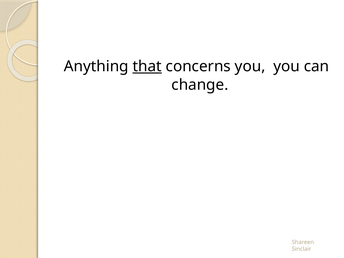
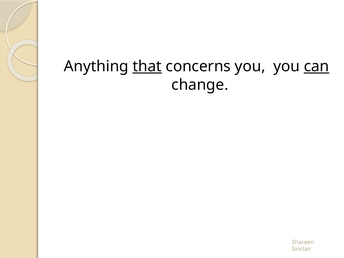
can underline: none -> present
